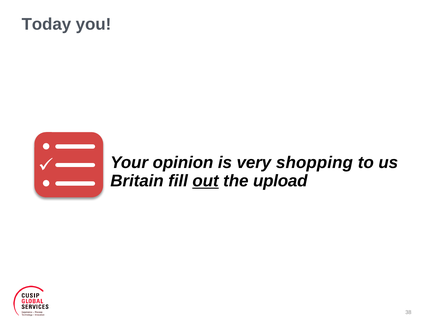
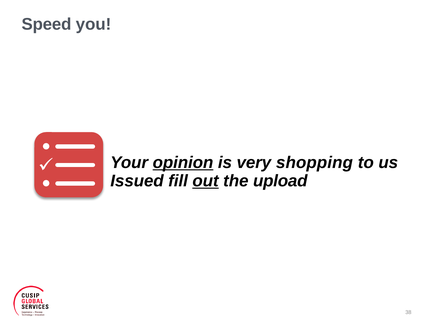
Today: Today -> Speed
opinion underline: none -> present
Britain: Britain -> Issued
